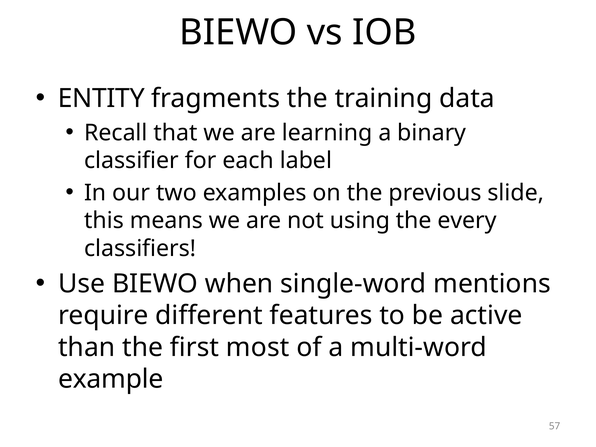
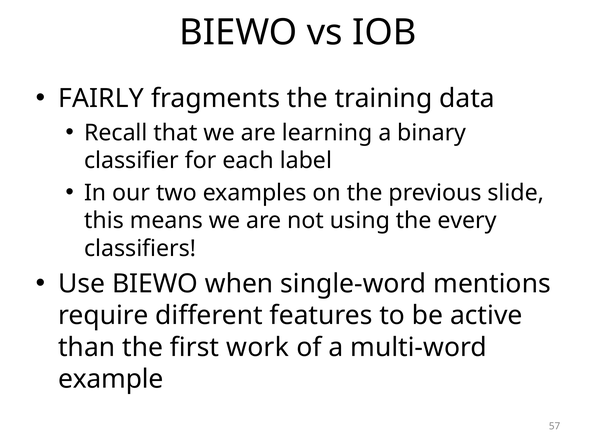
ENTITY: ENTITY -> FAIRLY
most: most -> work
